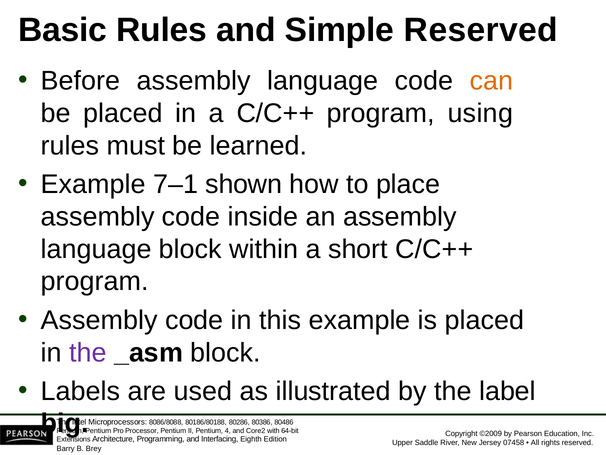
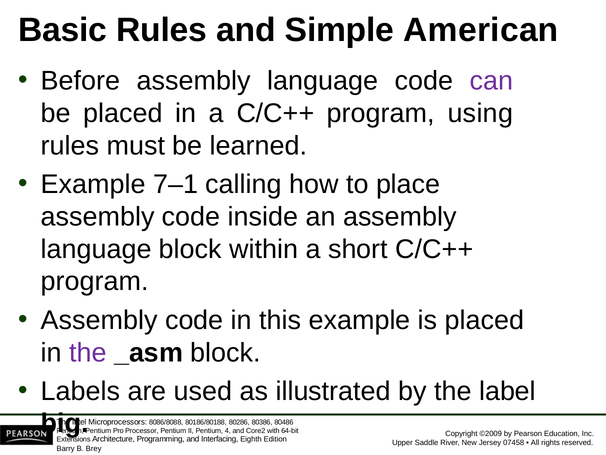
Simple Reserved: Reserved -> American
can colour: orange -> purple
shown: shown -> calling
